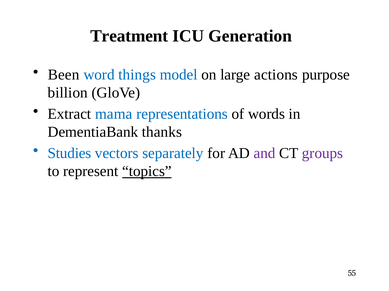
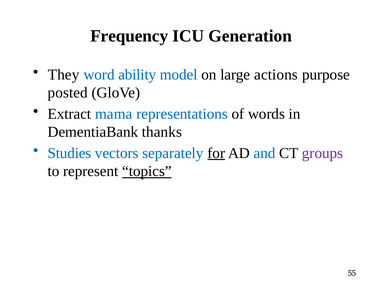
Treatment: Treatment -> Frequency
Been: Been -> They
things: things -> ability
billion: billion -> posted
for underline: none -> present
and colour: purple -> blue
